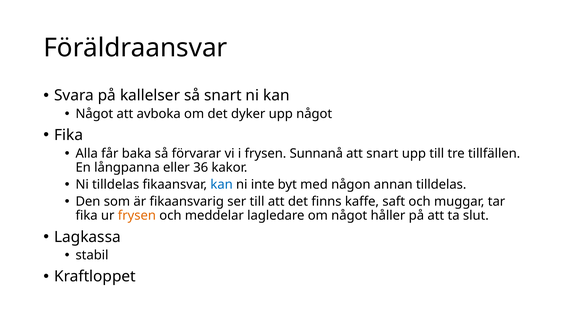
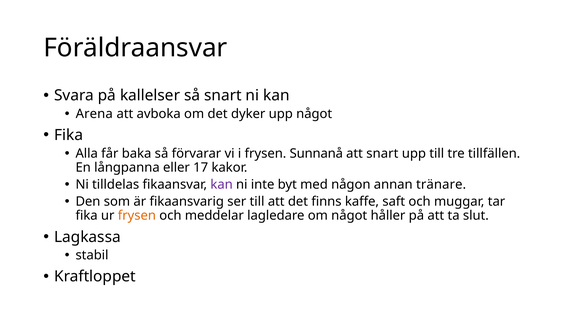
Något at (94, 114): Något -> Arena
36: 36 -> 17
kan at (222, 185) colour: blue -> purple
annan tilldelas: tilldelas -> tränare
